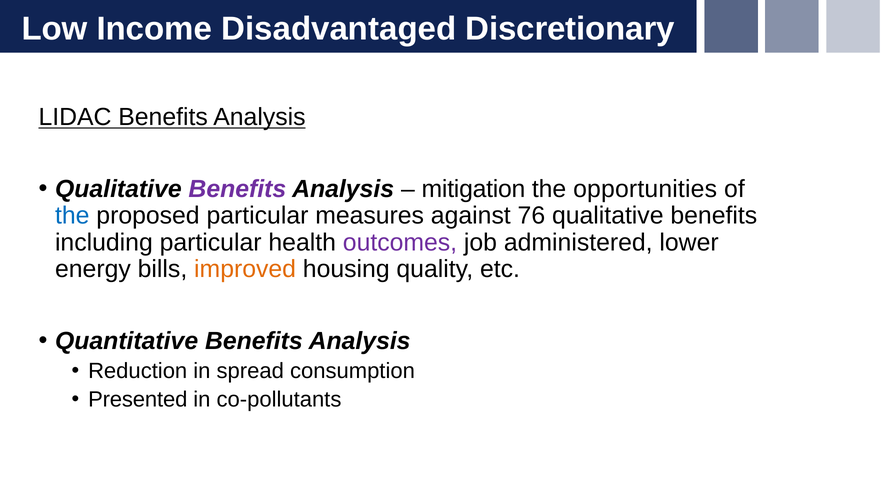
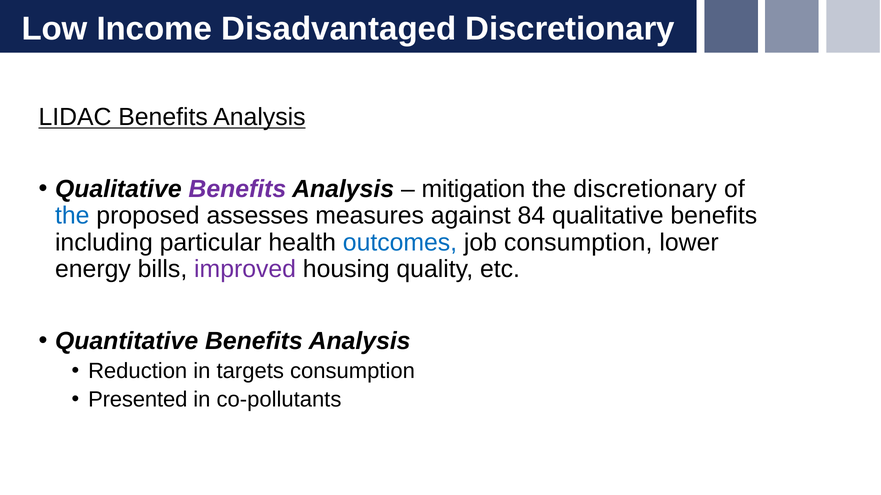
the opportunities: opportunities -> discretionary
proposed particular: particular -> assesses
76: 76 -> 84
outcomes colour: purple -> blue
job administered: administered -> consumption
improved colour: orange -> purple
spread: spread -> targets
